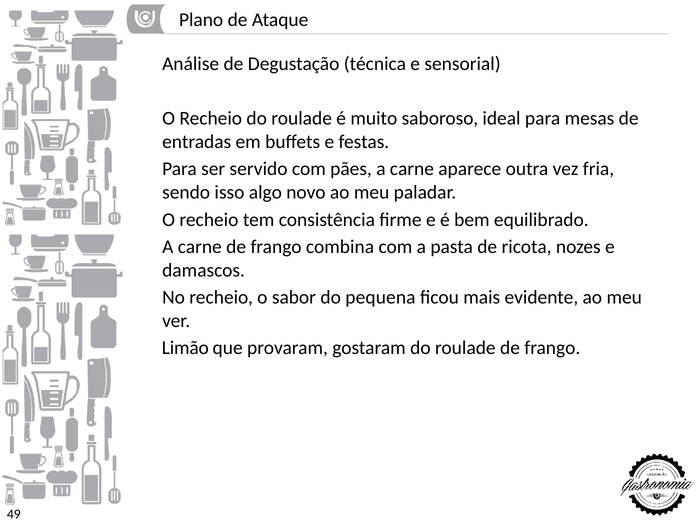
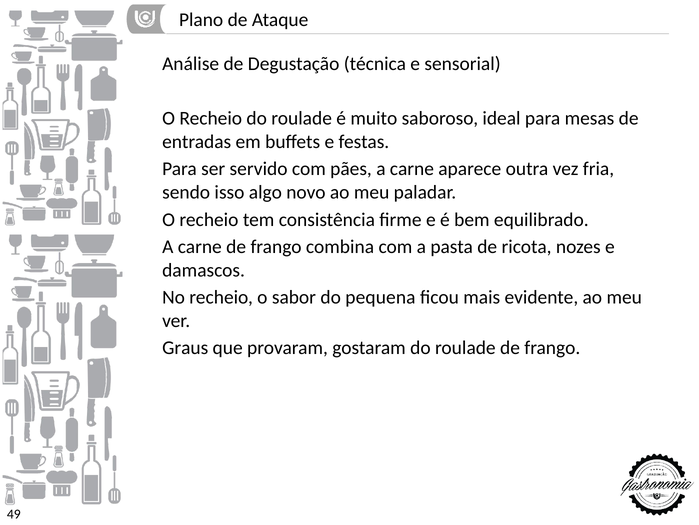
Limão: Limão -> Graus
